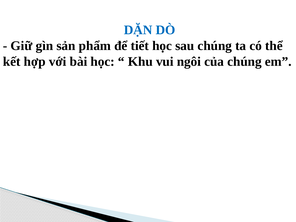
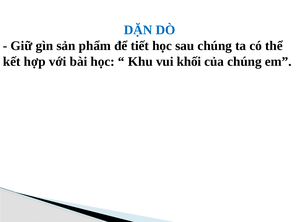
ngôi: ngôi -> khối
